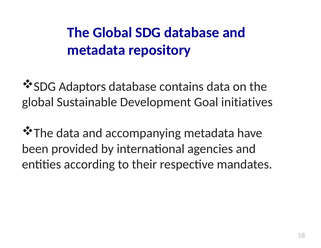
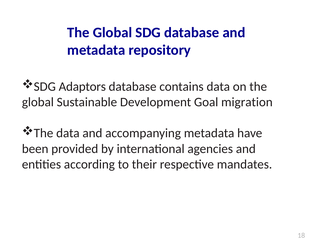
initiatives: initiatives -> migration
